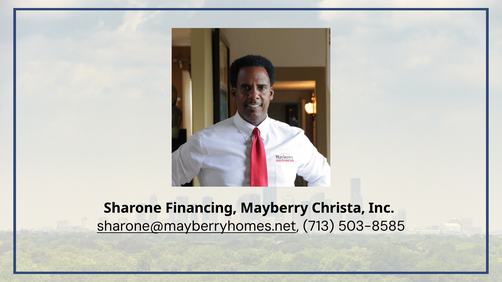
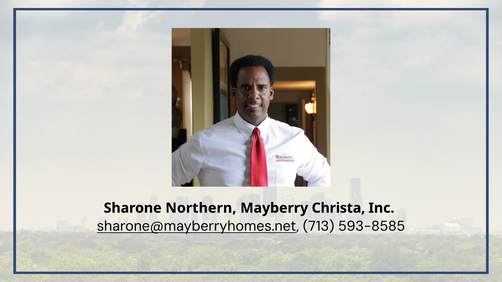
Financing: Financing -> Northern
503-8585: 503-8585 -> 593-8585
